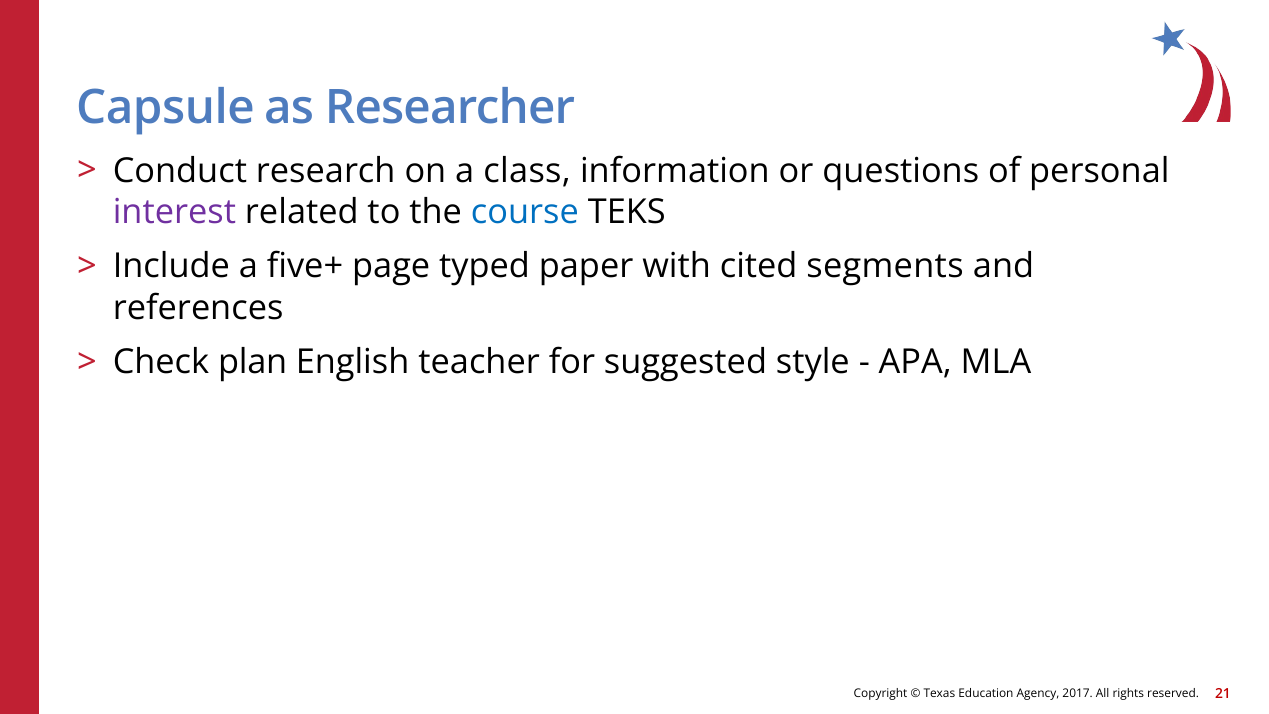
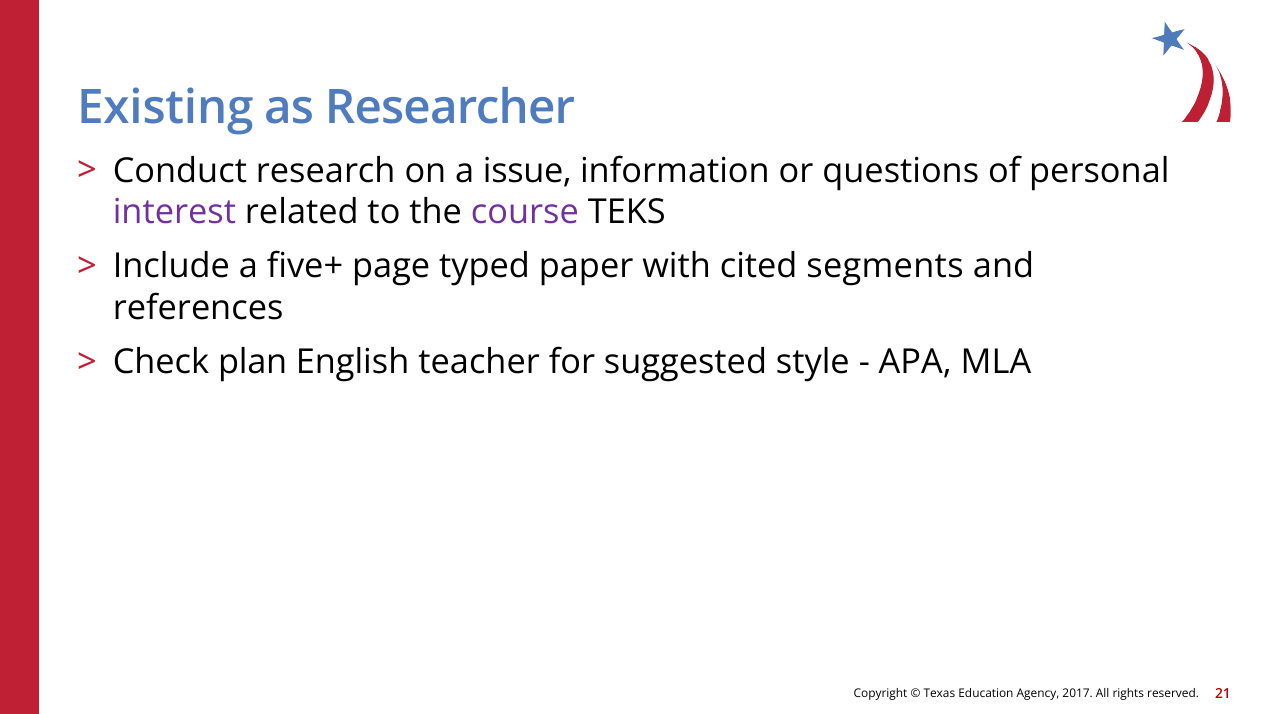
Capsule: Capsule -> Existing
class: class -> issue
course colour: blue -> purple
